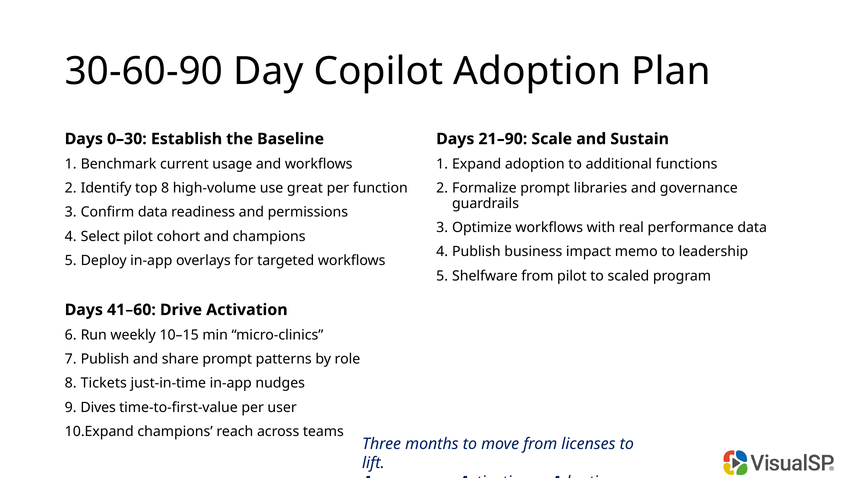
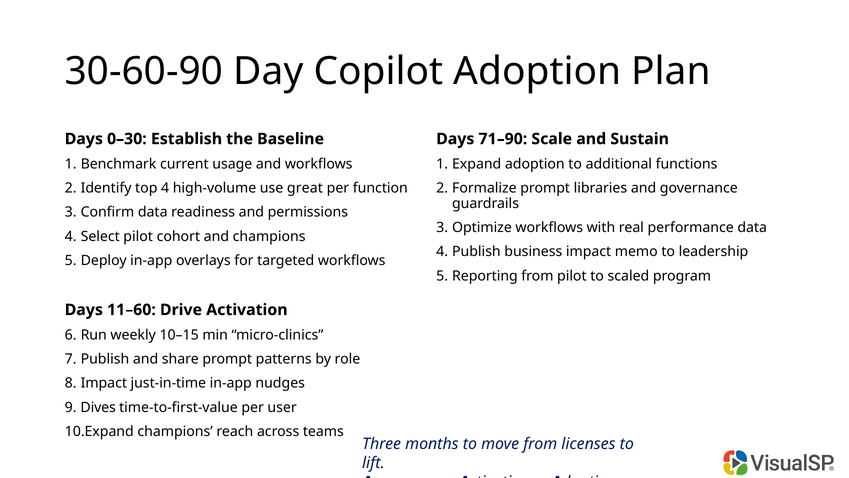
21–90: 21–90 -> 71–90
top 8: 8 -> 4
Shelfware: Shelfware -> Reporting
41–60: 41–60 -> 11–60
Tickets at (104, 383): Tickets -> Impact
